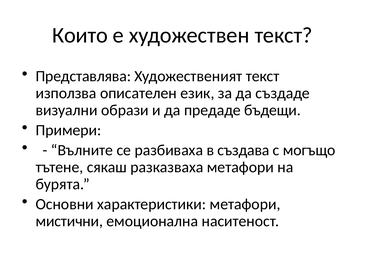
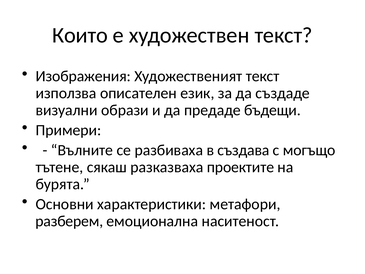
Представлява: Представлява -> Изображения
разказваха метафори: метафори -> проектите
мистични: мистични -> разберем
